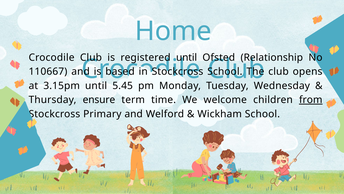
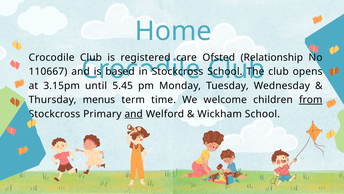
registered until: until -> care
ensure: ensure -> menus
and at (134, 114) underline: none -> present
